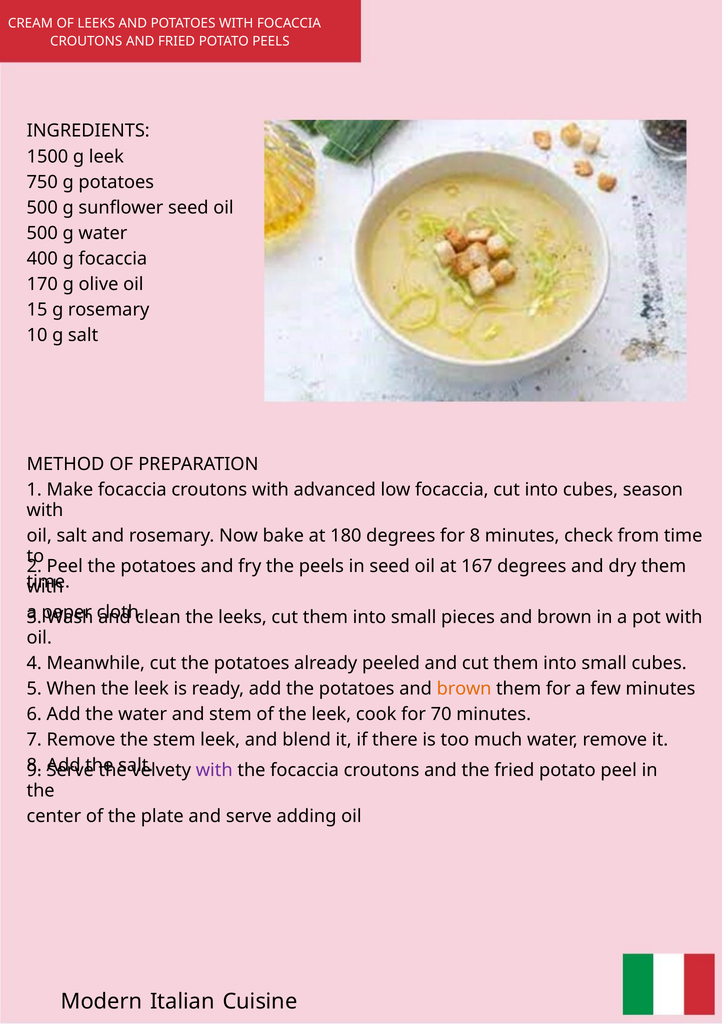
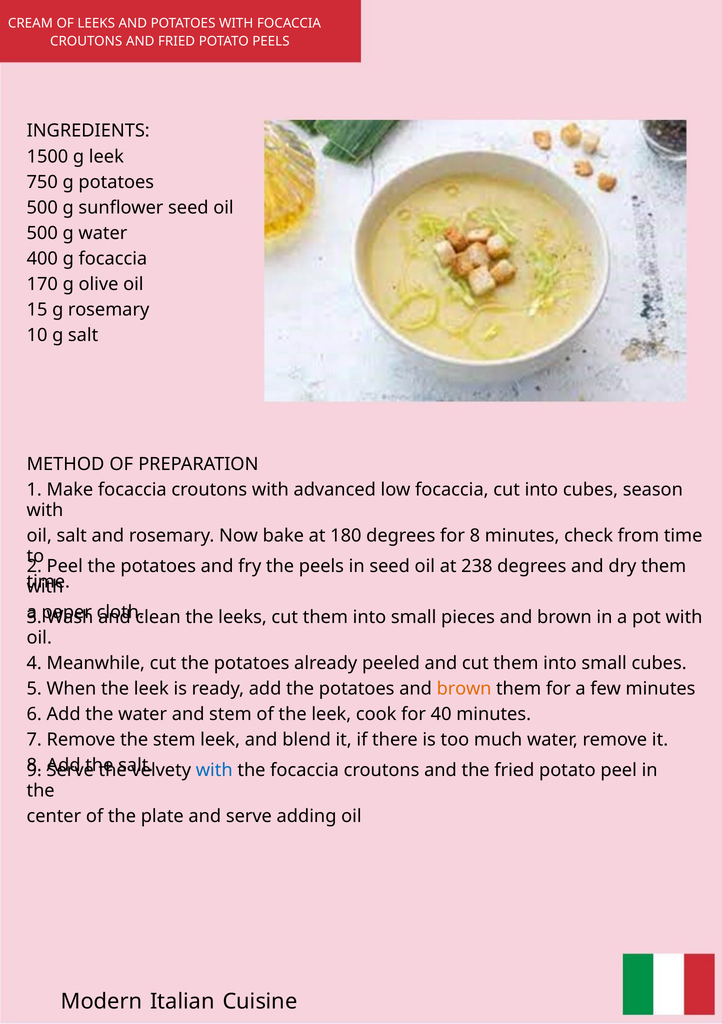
167: 167 -> 238
70: 70 -> 40
with at (214, 770) colour: purple -> blue
